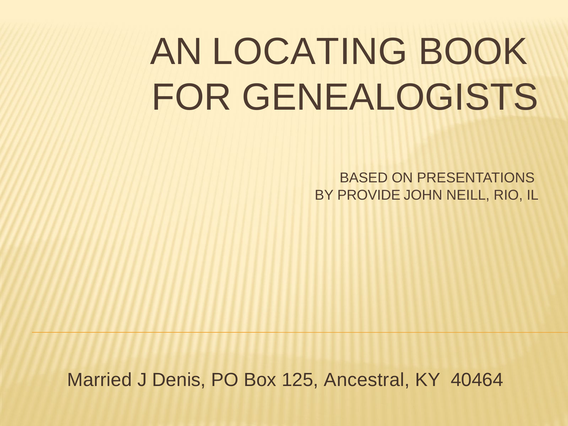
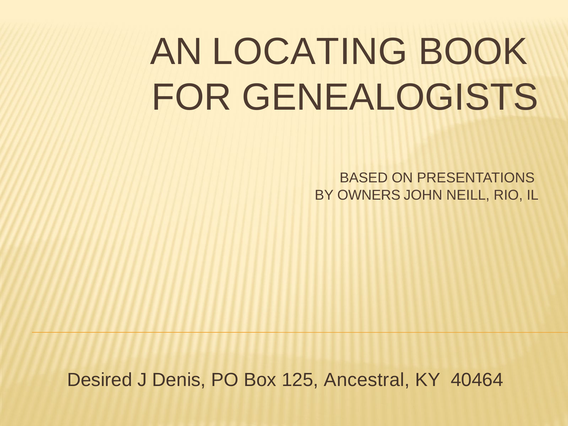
PROVIDE: PROVIDE -> OWNERS
Married: Married -> Desired
